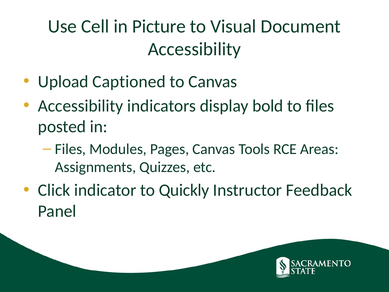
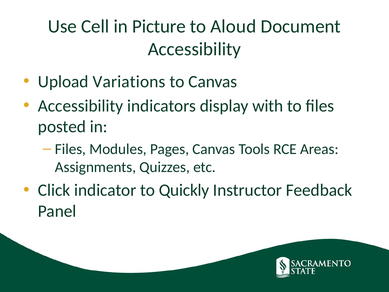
Visual: Visual -> Aloud
Captioned: Captioned -> Variations
bold: bold -> with
